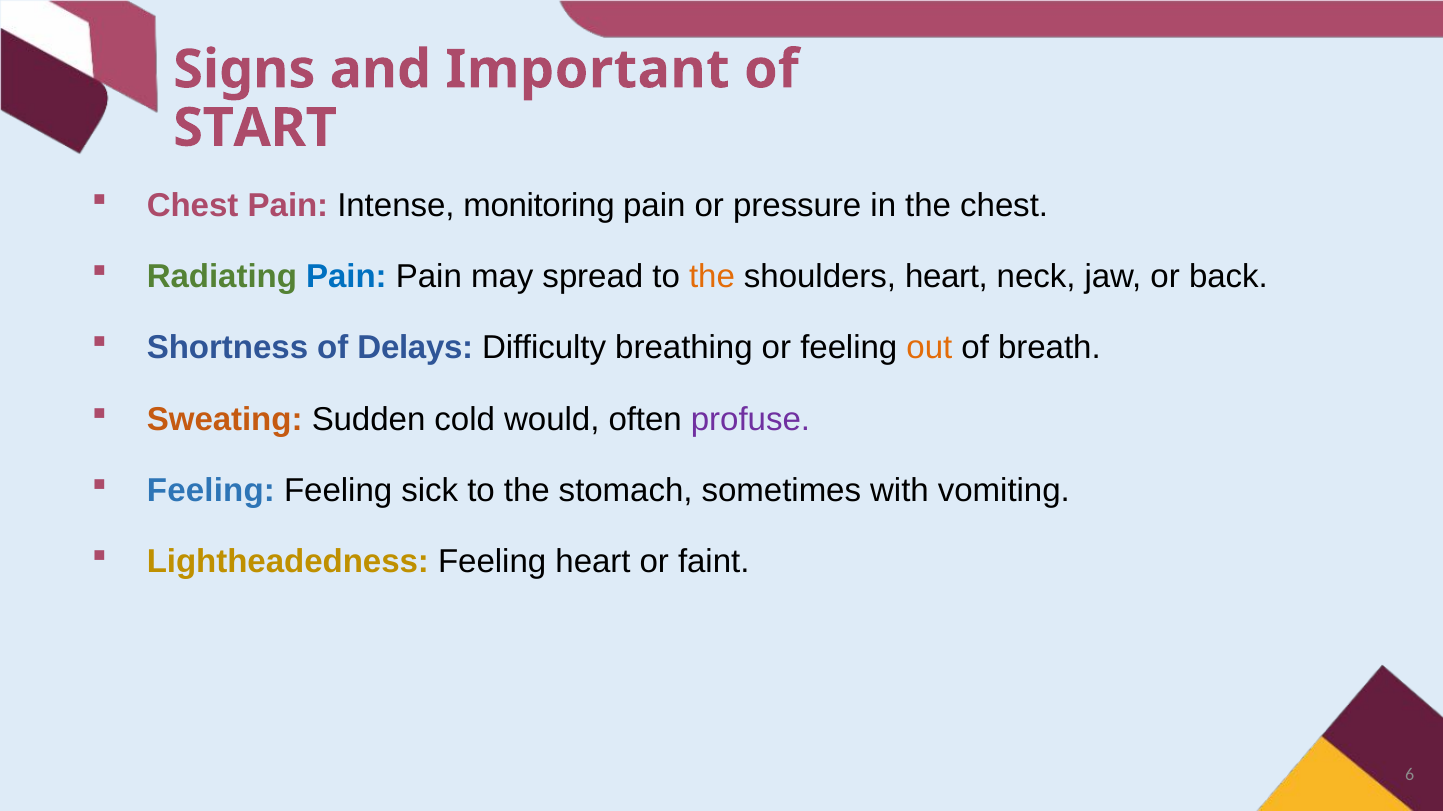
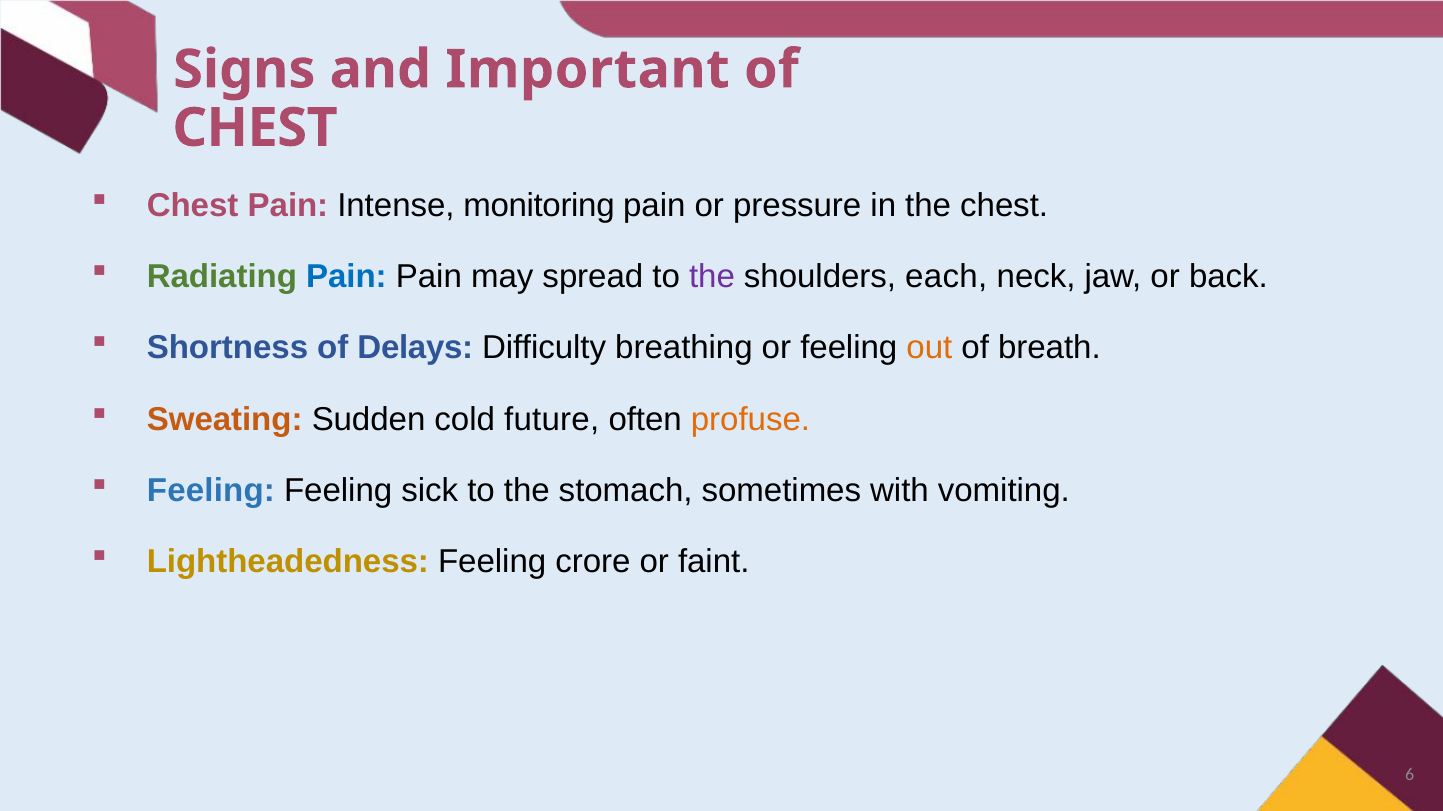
START at (255, 128): START -> CHEST
the at (712, 277) colour: orange -> purple
shoulders heart: heart -> each
would: would -> future
profuse colour: purple -> orange
Feeling heart: heart -> crore
